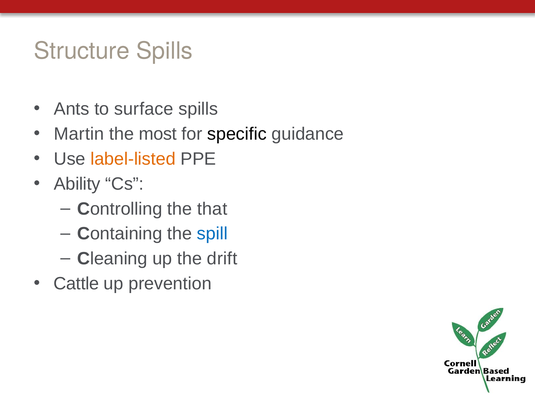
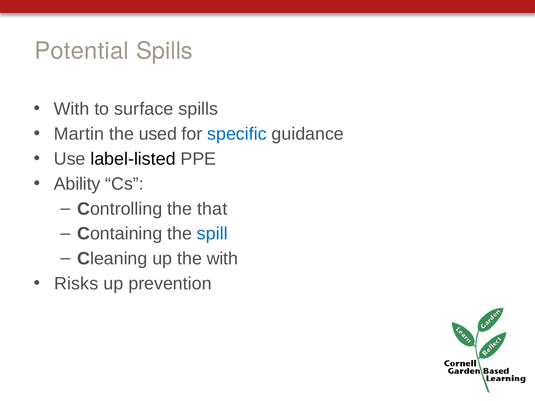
Structure: Structure -> Potential
Ants at (72, 109): Ants -> With
most: most -> used
specific colour: black -> blue
label-listed colour: orange -> black
the drift: drift -> with
Cattle: Cattle -> Risks
